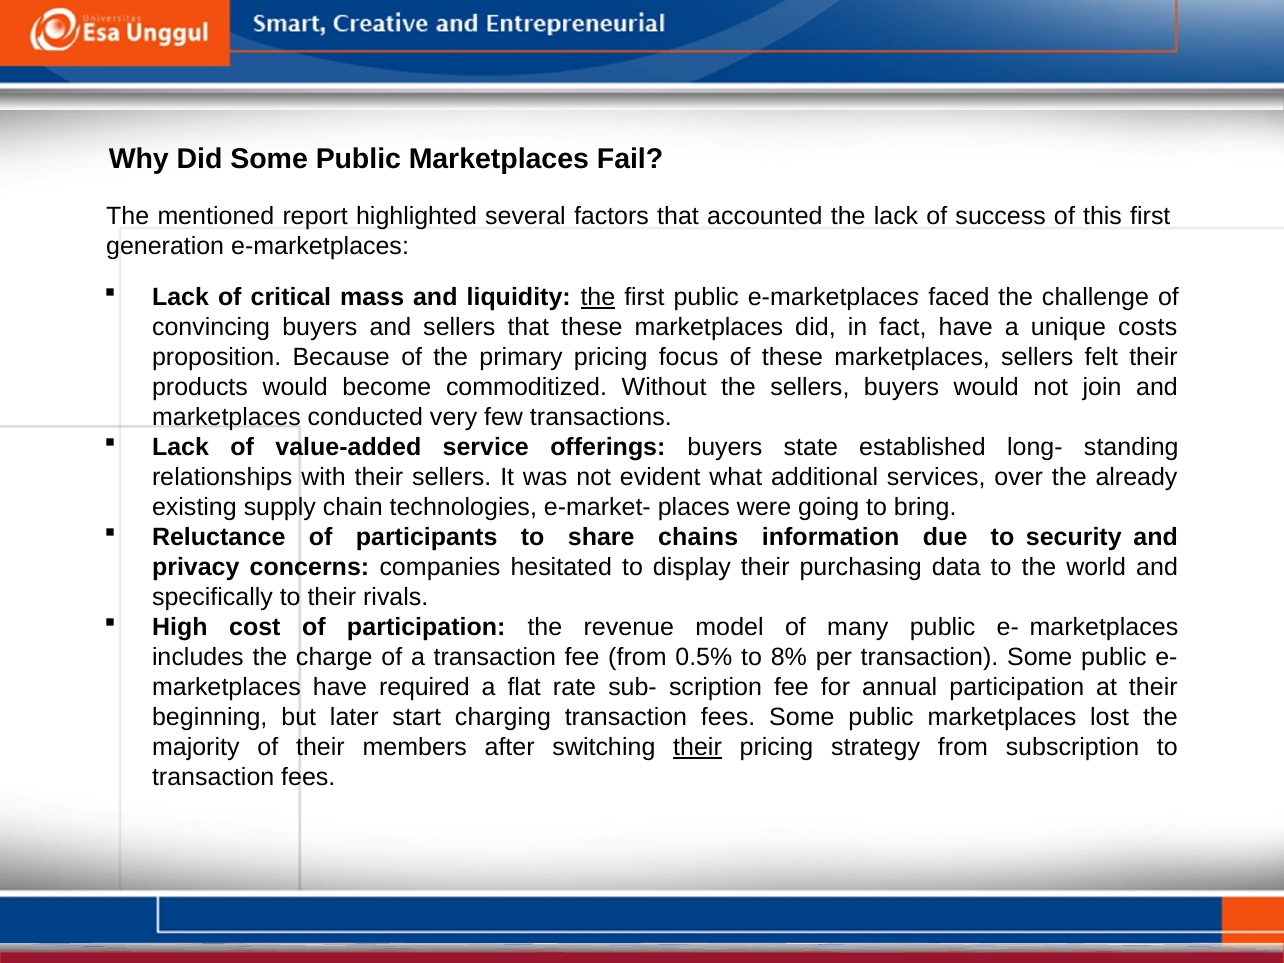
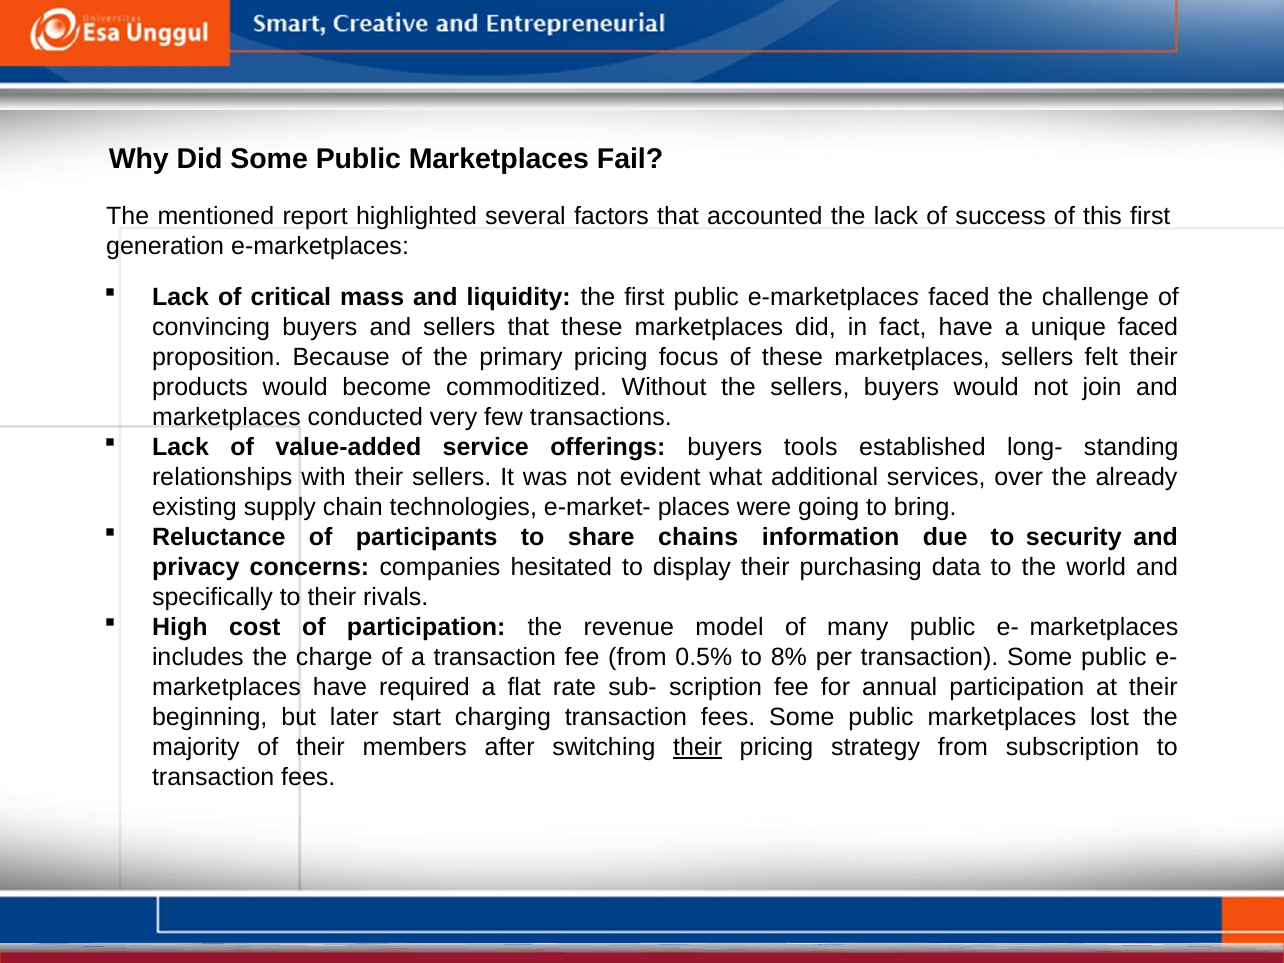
the at (598, 297) underline: present -> none
unique costs: costs -> faced
state: state -> tools
